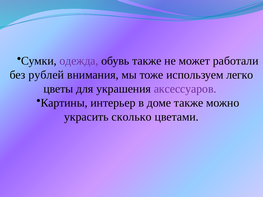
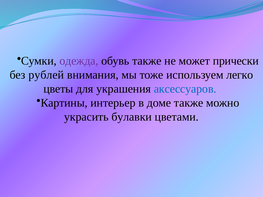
работали: работали -> прически
аксессуаров colour: purple -> blue
сколько: сколько -> булавки
